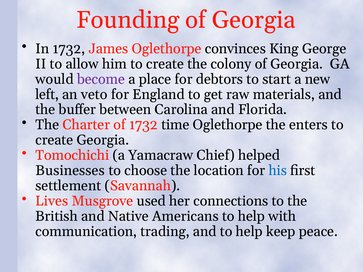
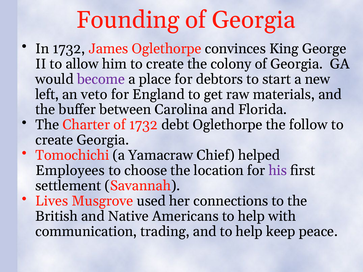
time: time -> debt
enters: enters -> follow
Businesses: Businesses -> Employees
his colour: blue -> purple
